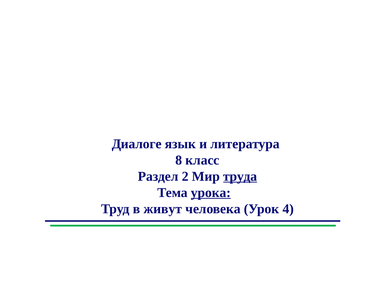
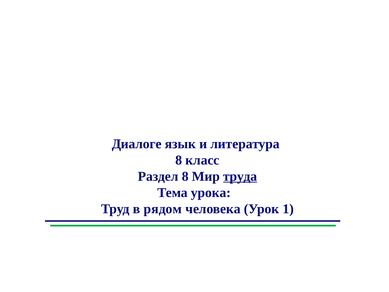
Раздел 2: 2 -> 8
урока underline: present -> none
живут: живут -> рядом
4: 4 -> 1
